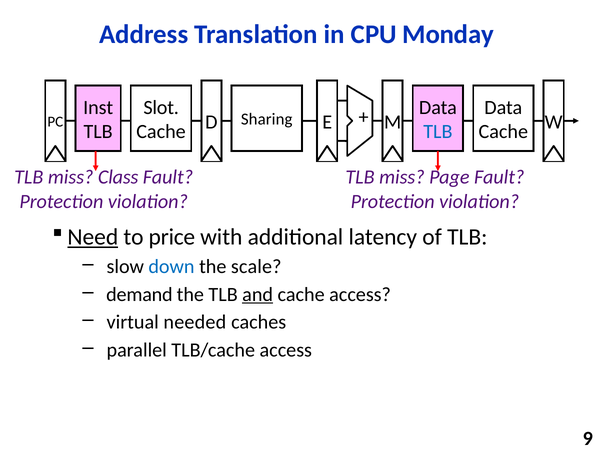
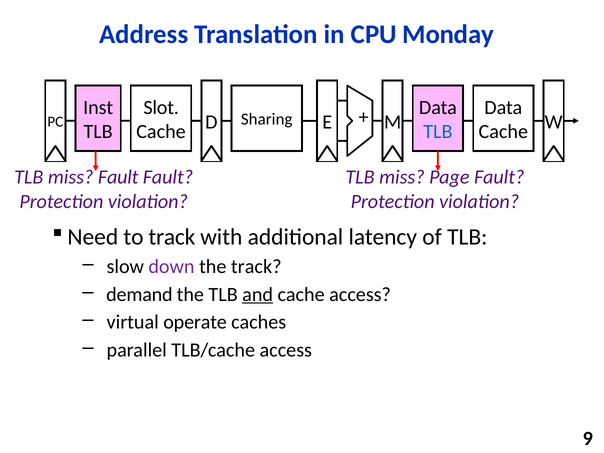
miss Class: Class -> Fault
Need underline: present -> none
to price: price -> track
down colour: blue -> purple
the scale: scale -> track
needed: needed -> operate
